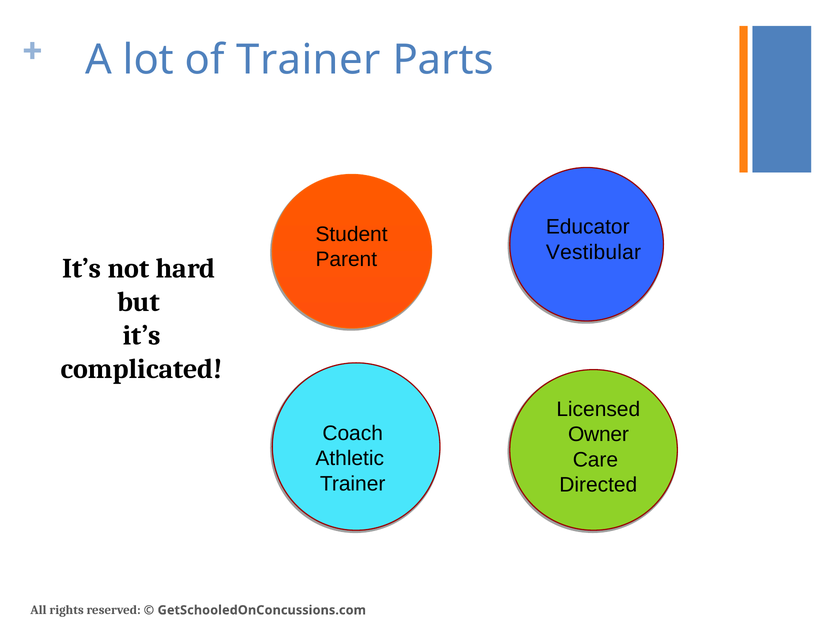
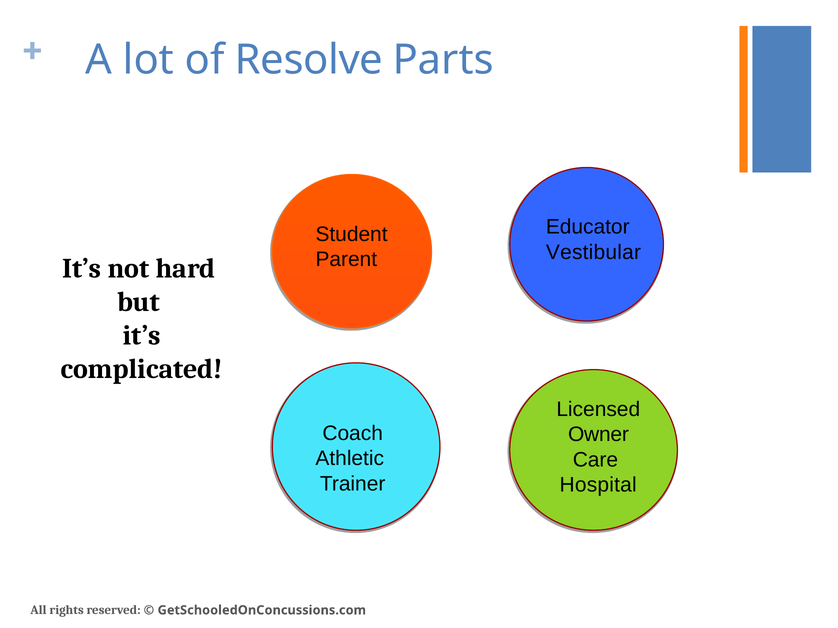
of Trainer: Trainer -> Resolve
Directed: Directed -> Hospital
